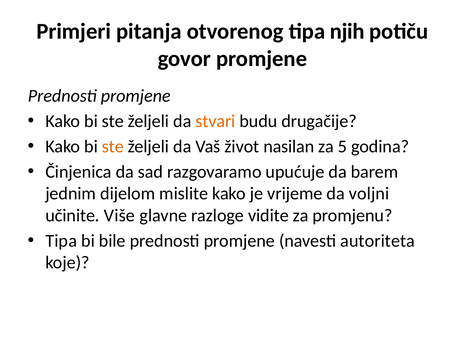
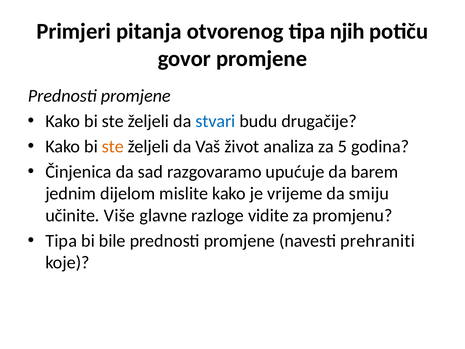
stvari colour: orange -> blue
nasilan: nasilan -> analiza
voljni: voljni -> smiju
autoriteta: autoriteta -> prehraniti
